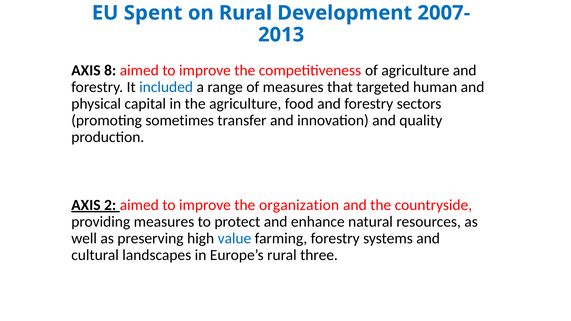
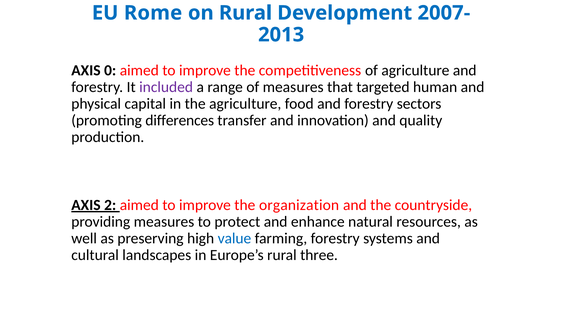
Spent: Spent -> Rome
8: 8 -> 0
included colour: blue -> purple
sometimes: sometimes -> differences
